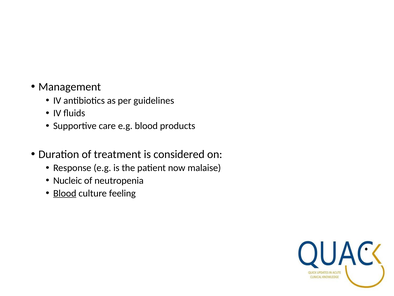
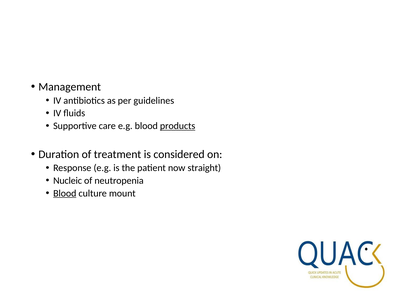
products underline: none -> present
malaise: malaise -> straight
feeling: feeling -> mount
